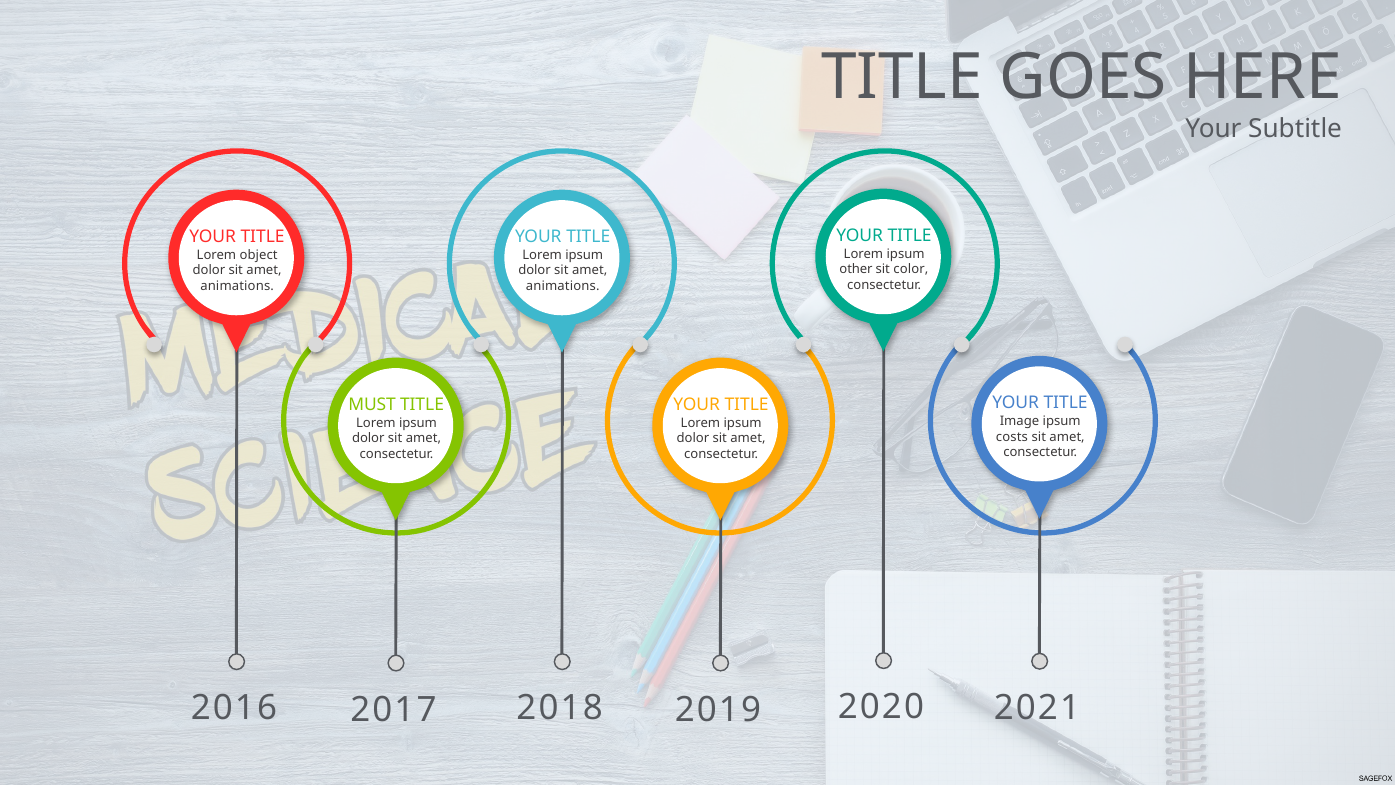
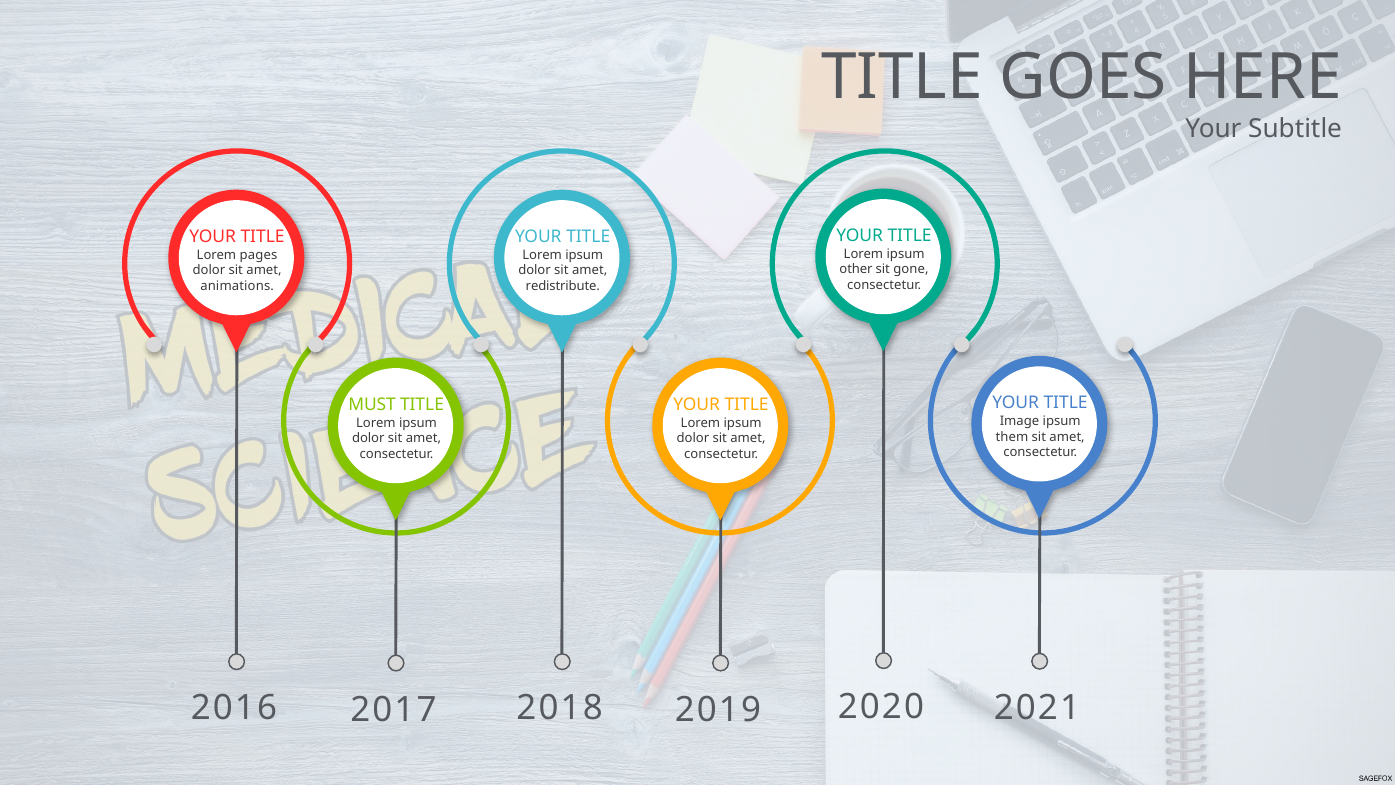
object: object -> pages
color: color -> gone
animations at (563, 286): animations -> redistribute
costs: costs -> them
